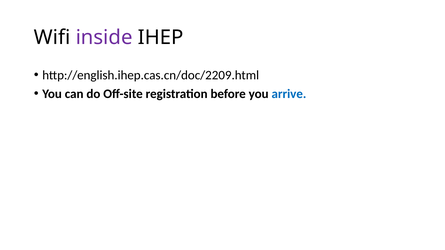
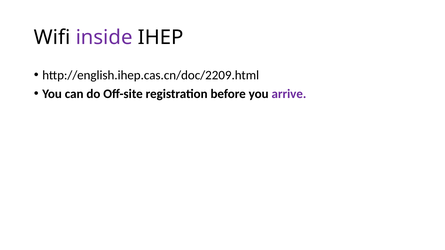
arrive colour: blue -> purple
